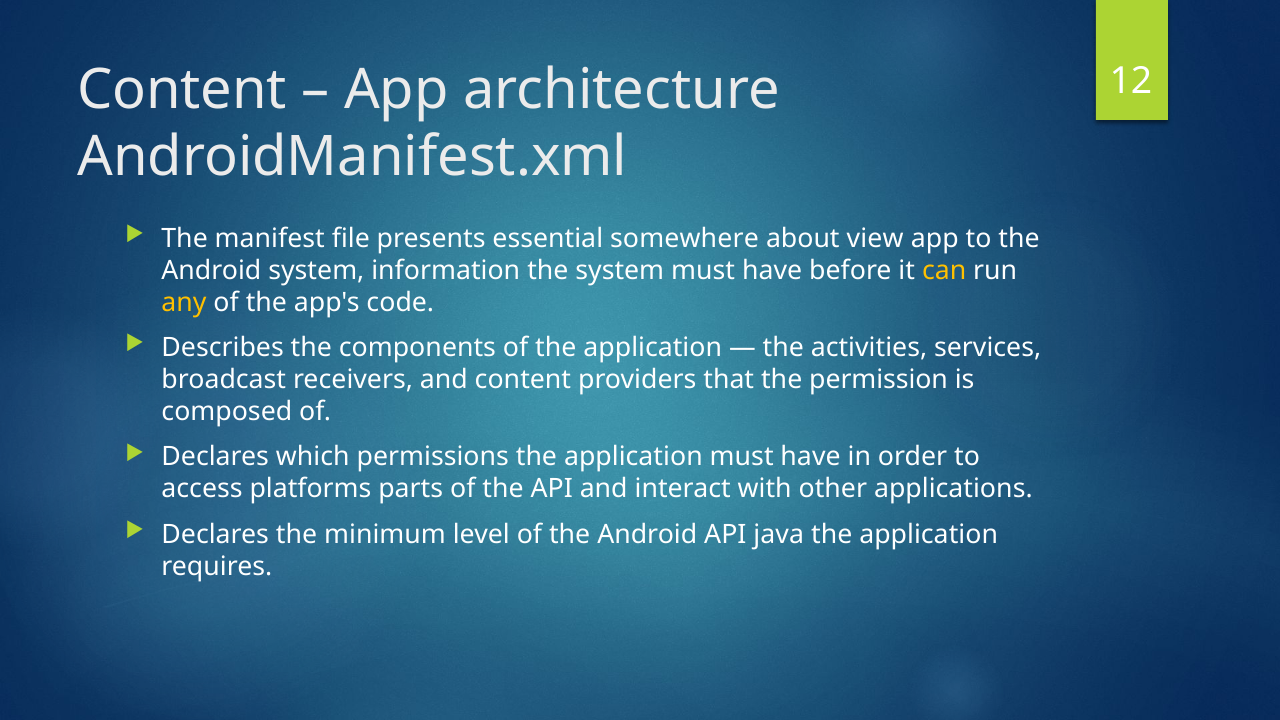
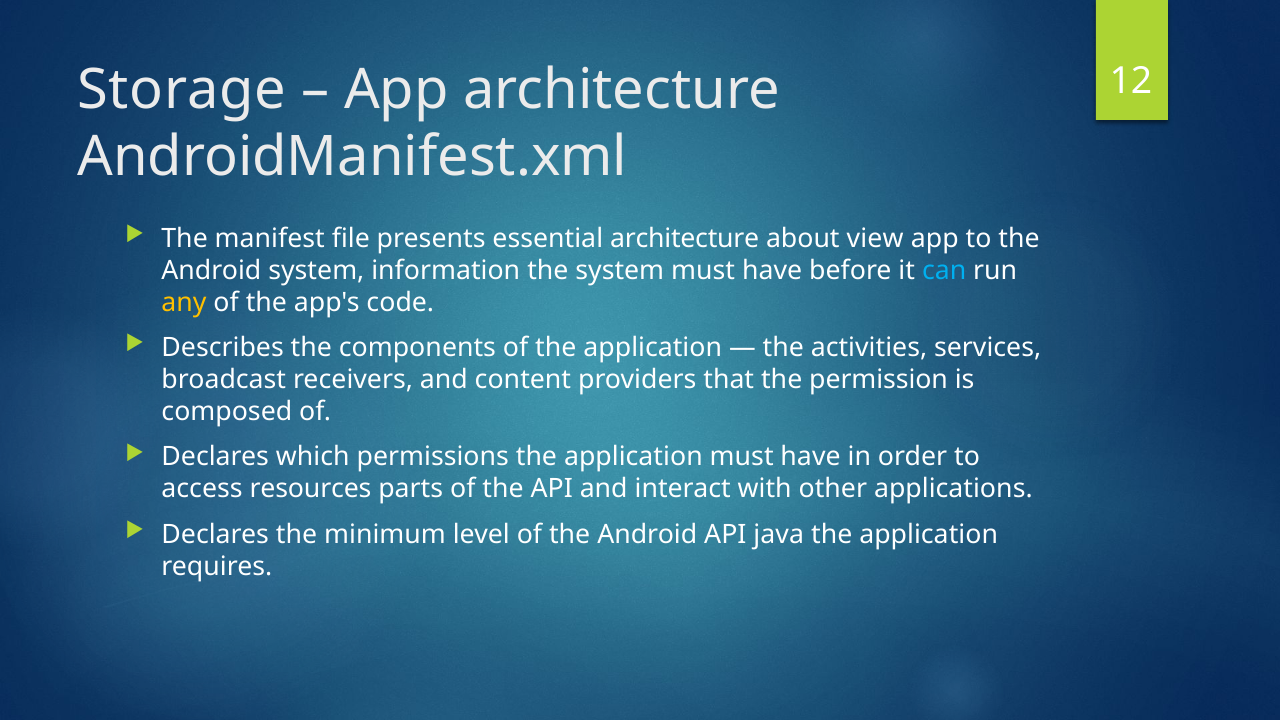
Content at (182, 90): Content -> Storage
essential somewhere: somewhere -> architecture
can colour: yellow -> light blue
platforms: platforms -> resources
